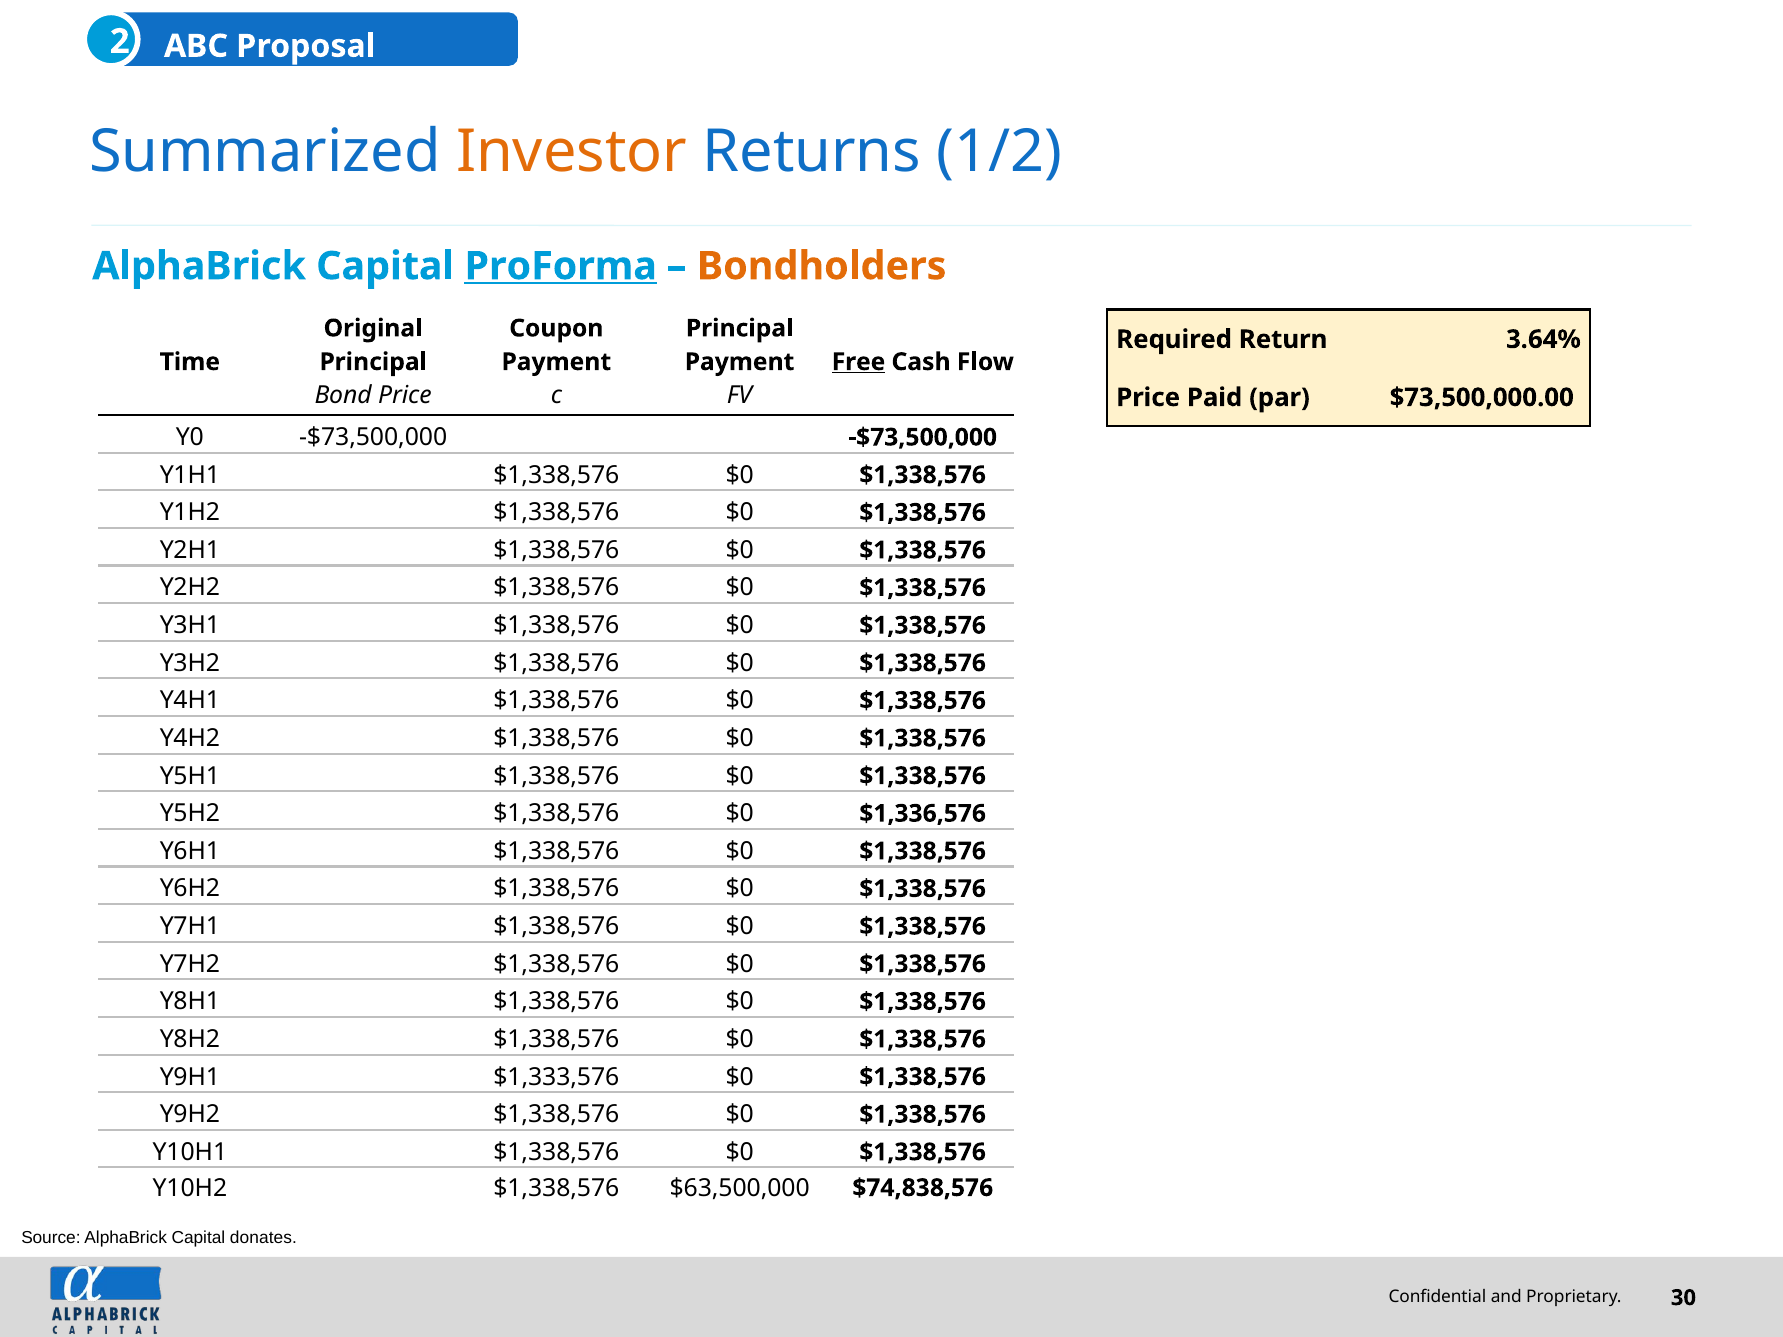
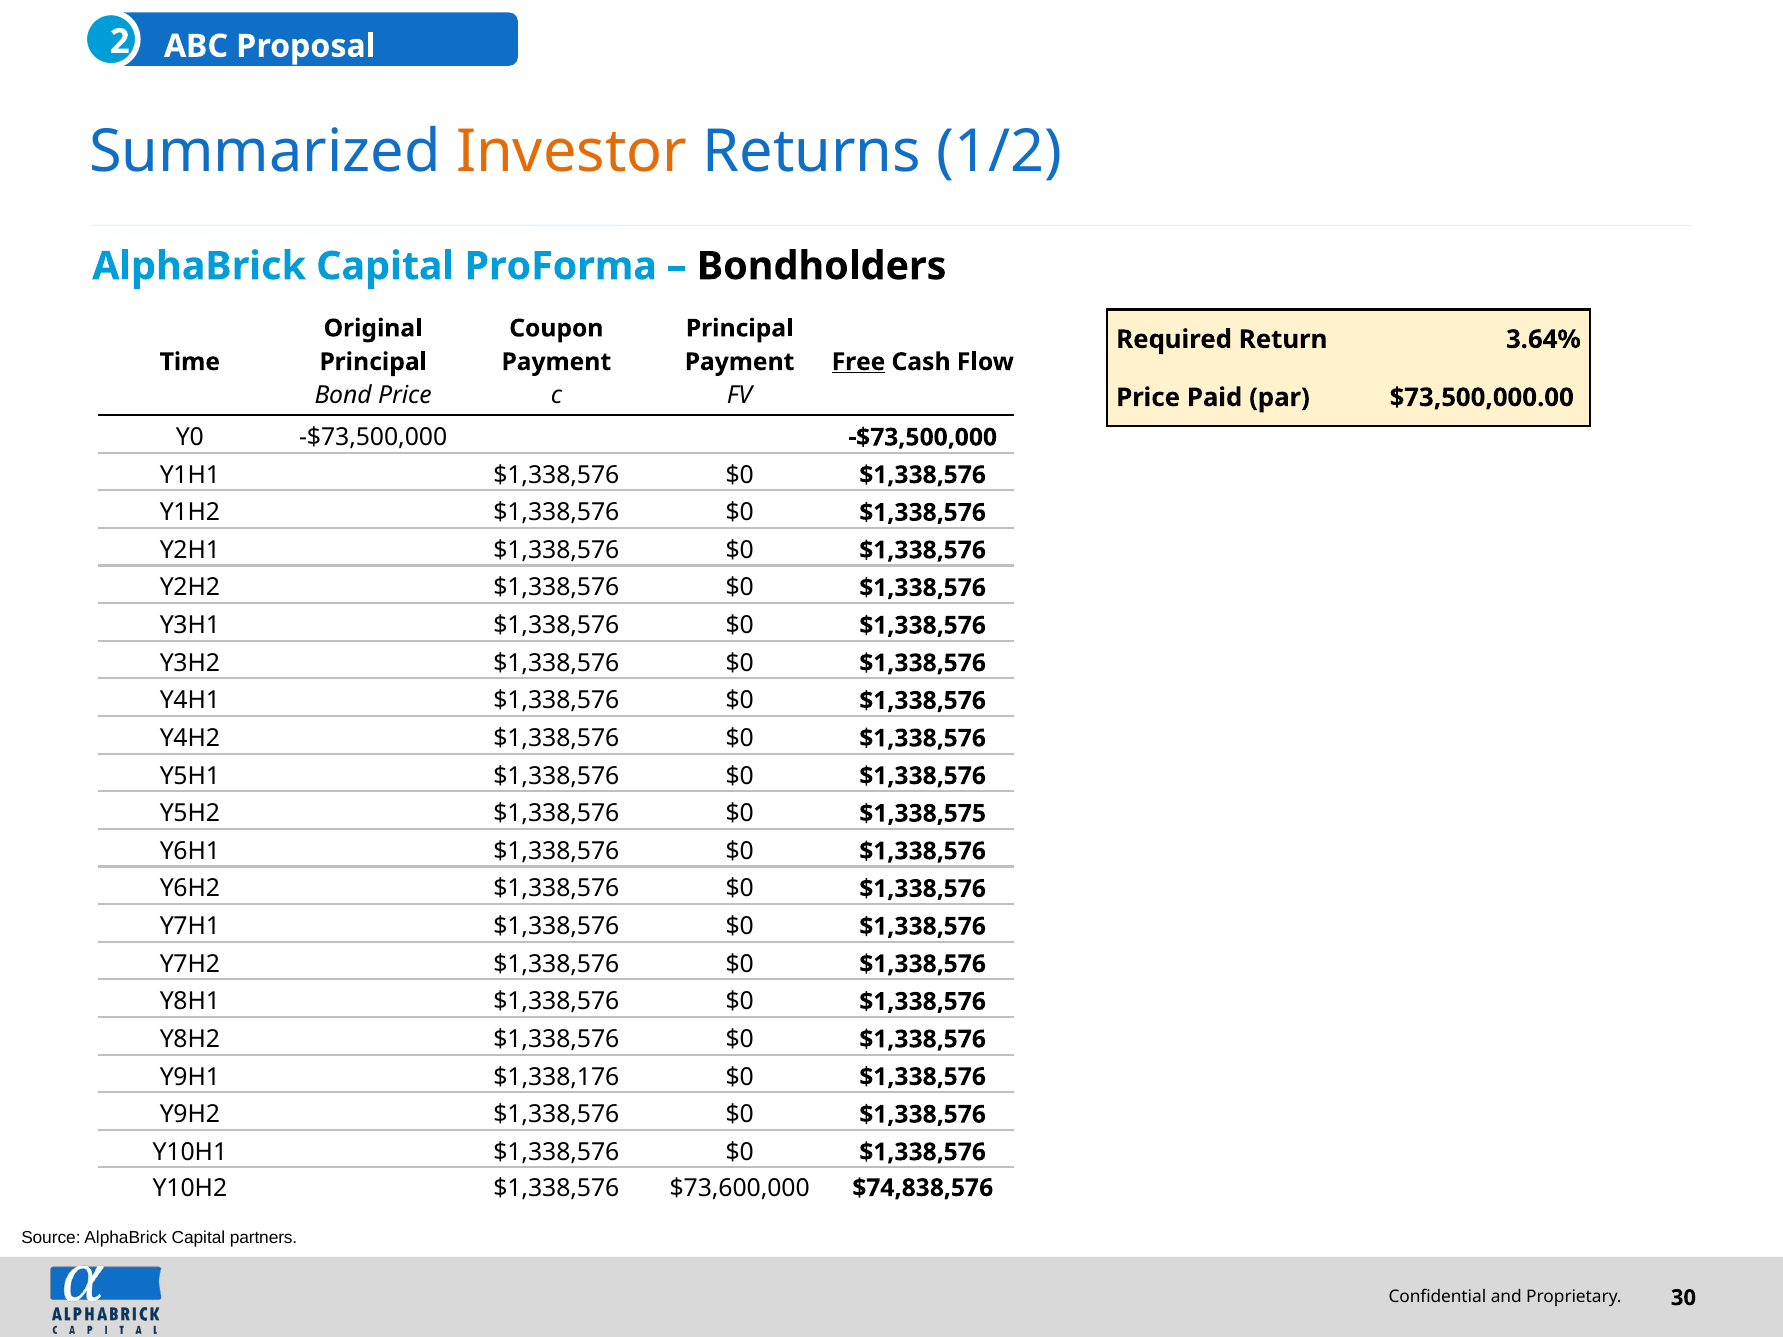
ProForma underline: present -> none
Bondholders colour: orange -> black
$1,336,576: $1,336,576 -> $1,338,575
$1,333,576: $1,333,576 -> $1,338,176
$63,500,000: $63,500,000 -> $73,600,000
donates: donates -> partners
